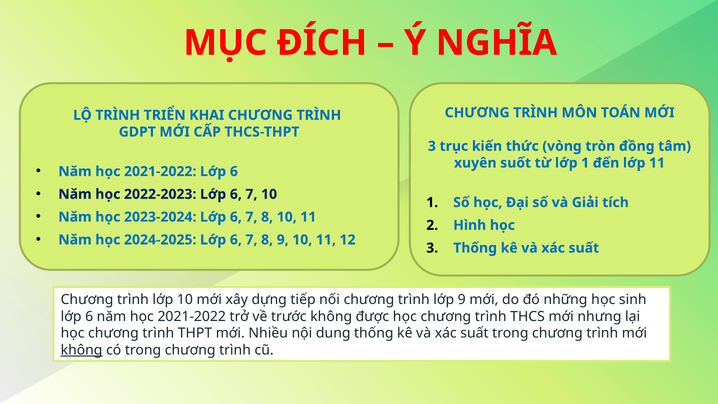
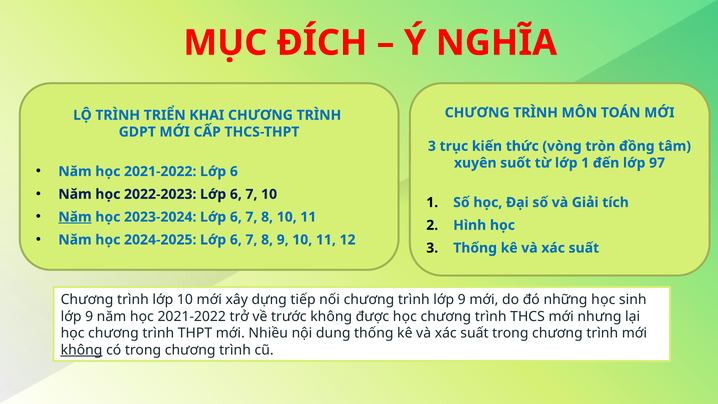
lớp 11: 11 -> 97
Năm at (75, 217) underline: none -> present
6 at (89, 316): 6 -> 9
